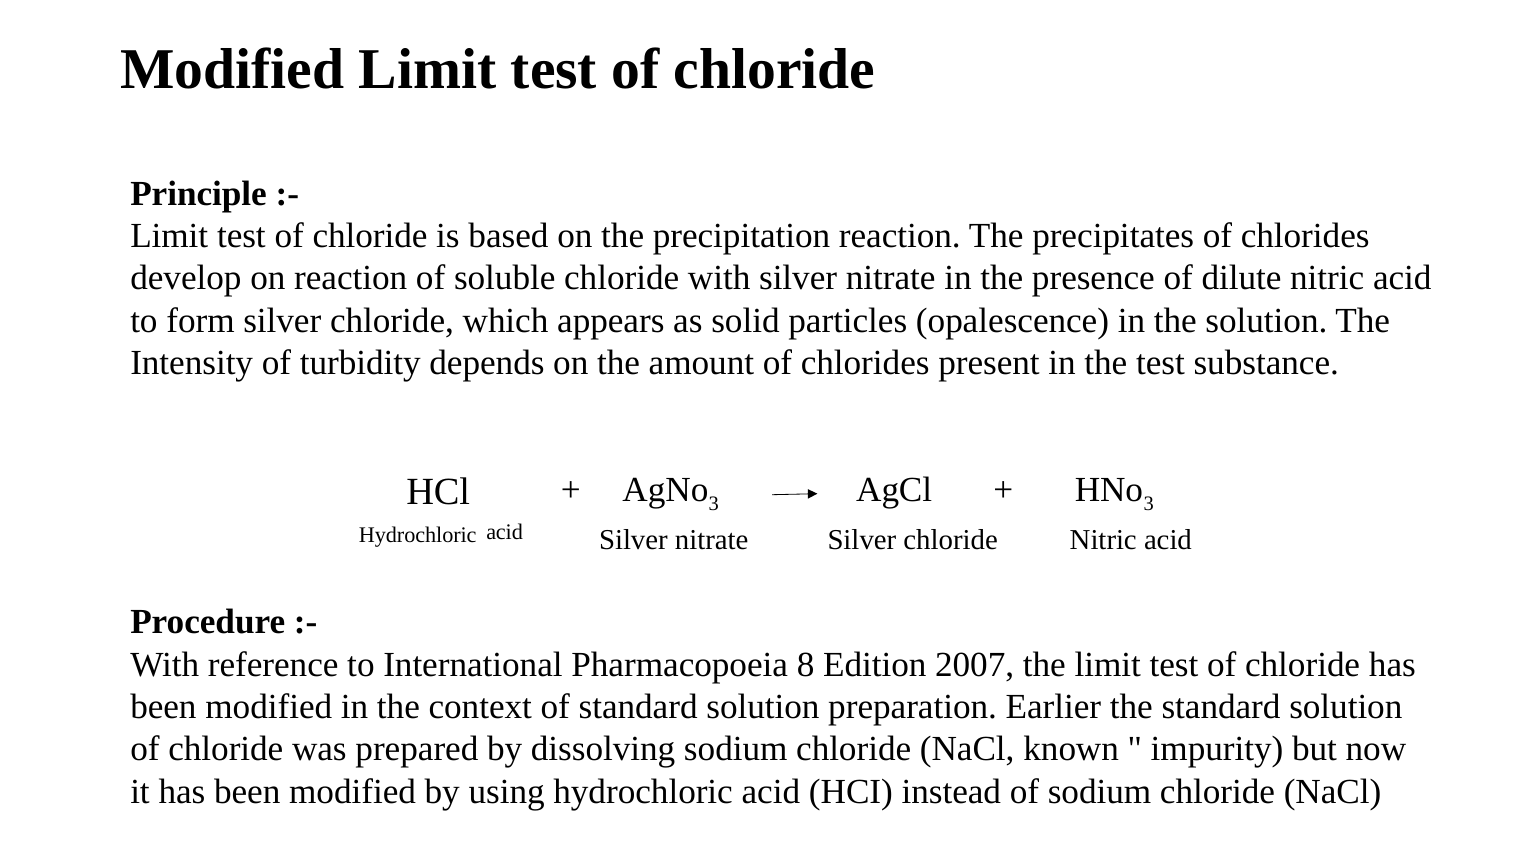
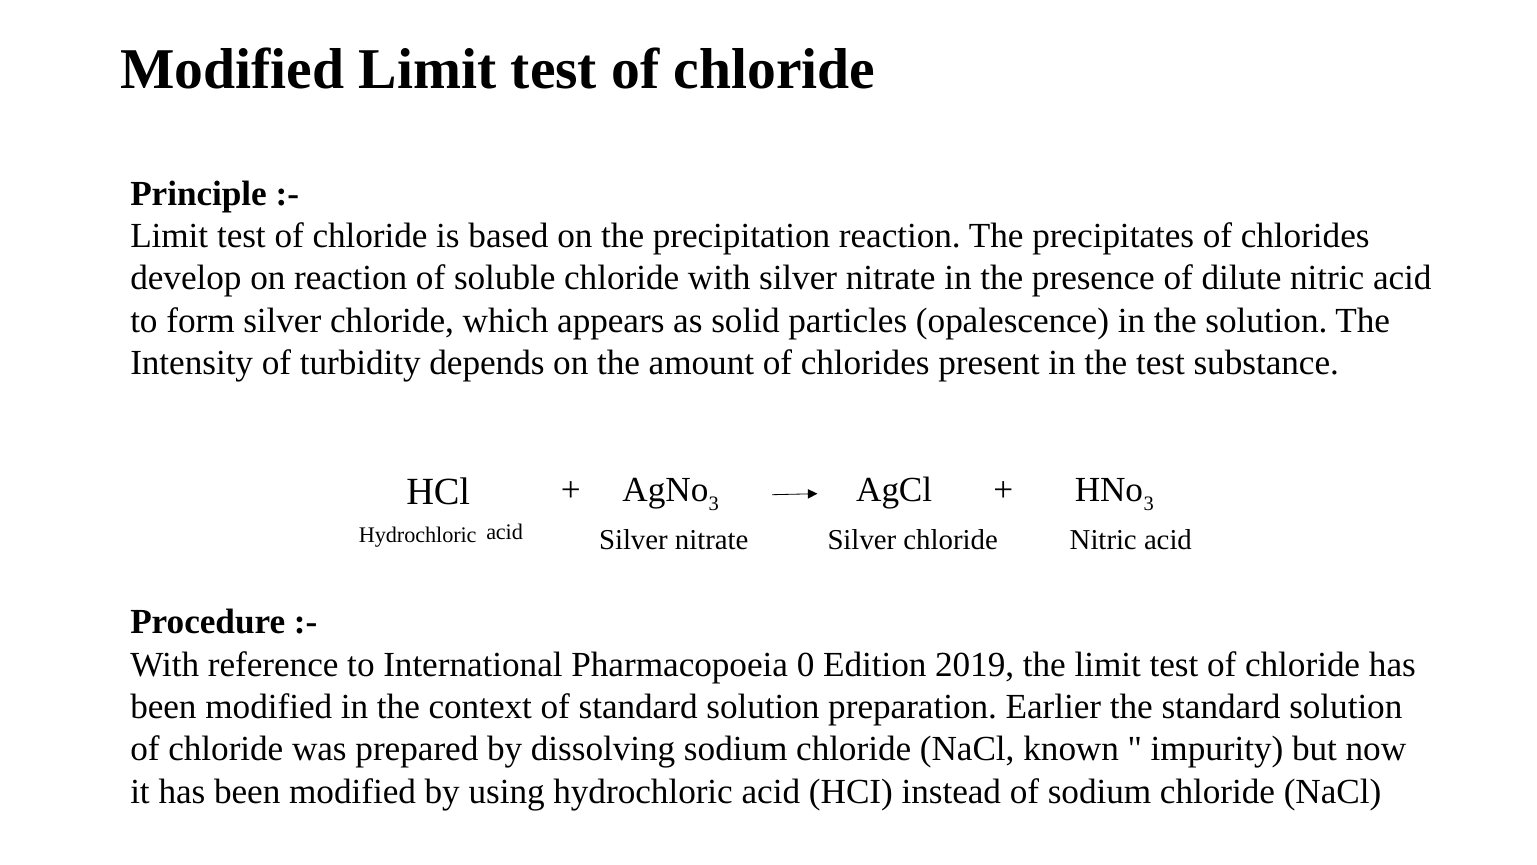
8: 8 -> 0
2007: 2007 -> 2019
